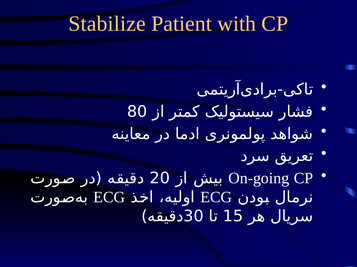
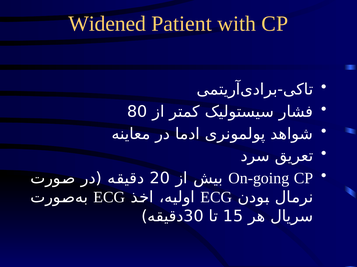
Stabilize: Stabilize -> Widened
